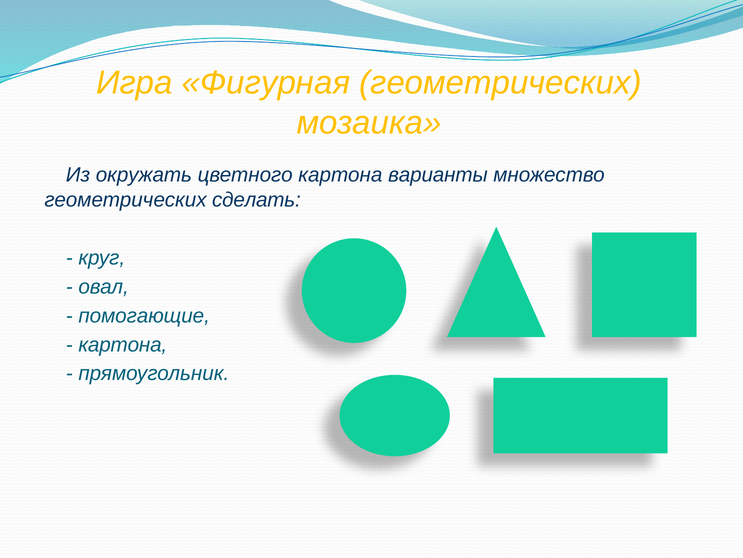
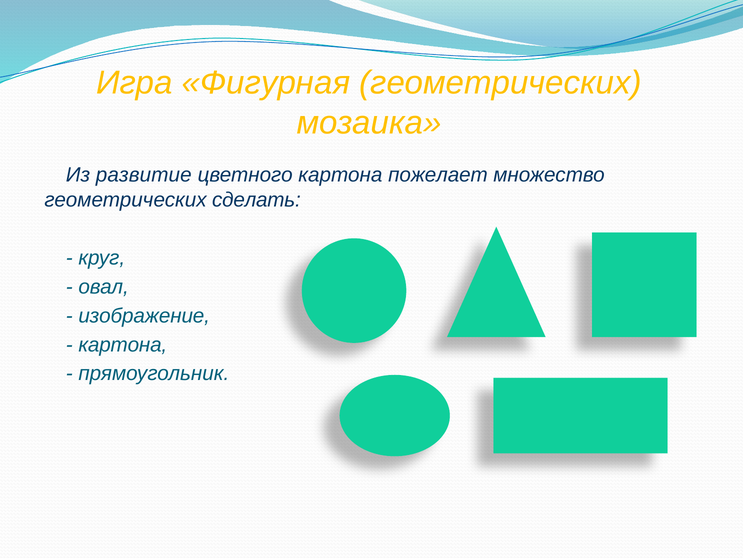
окружать: окружать -> развитие
варианты: варианты -> пожелает
помогающие: помогающие -> изображение
